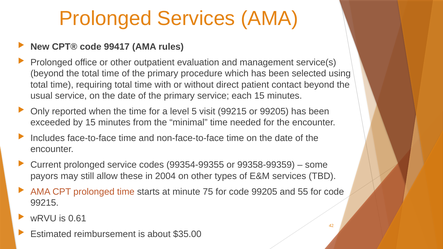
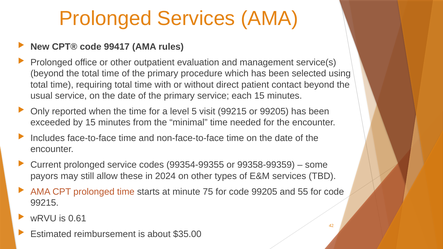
2004: 2004 -> 2024
